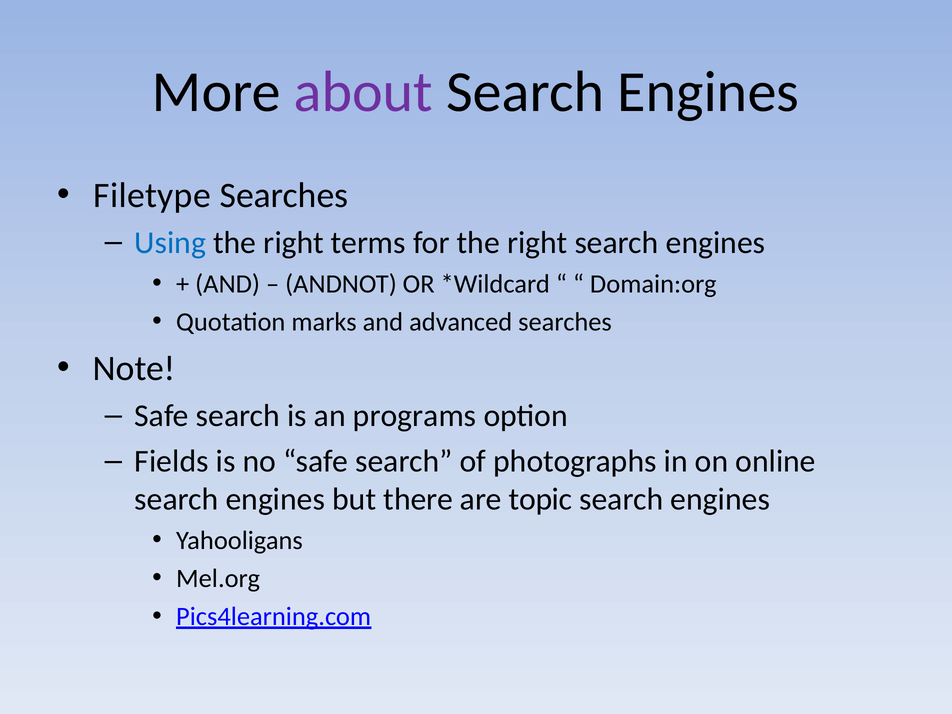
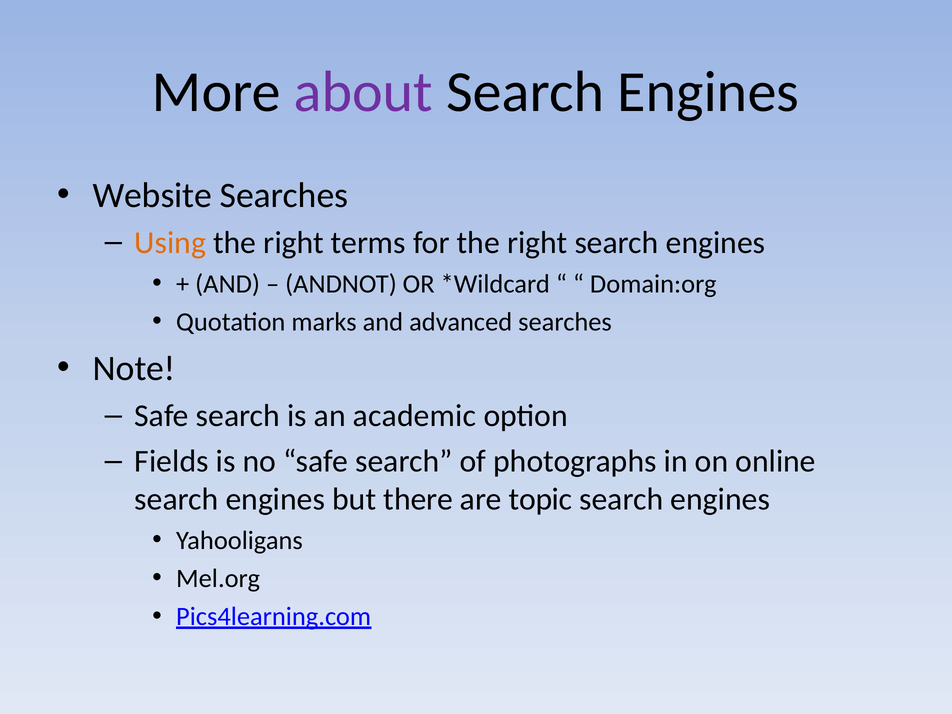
Filetype: Filetype -> Website
Using colour: blue -> orange
programs: programs -> academic
